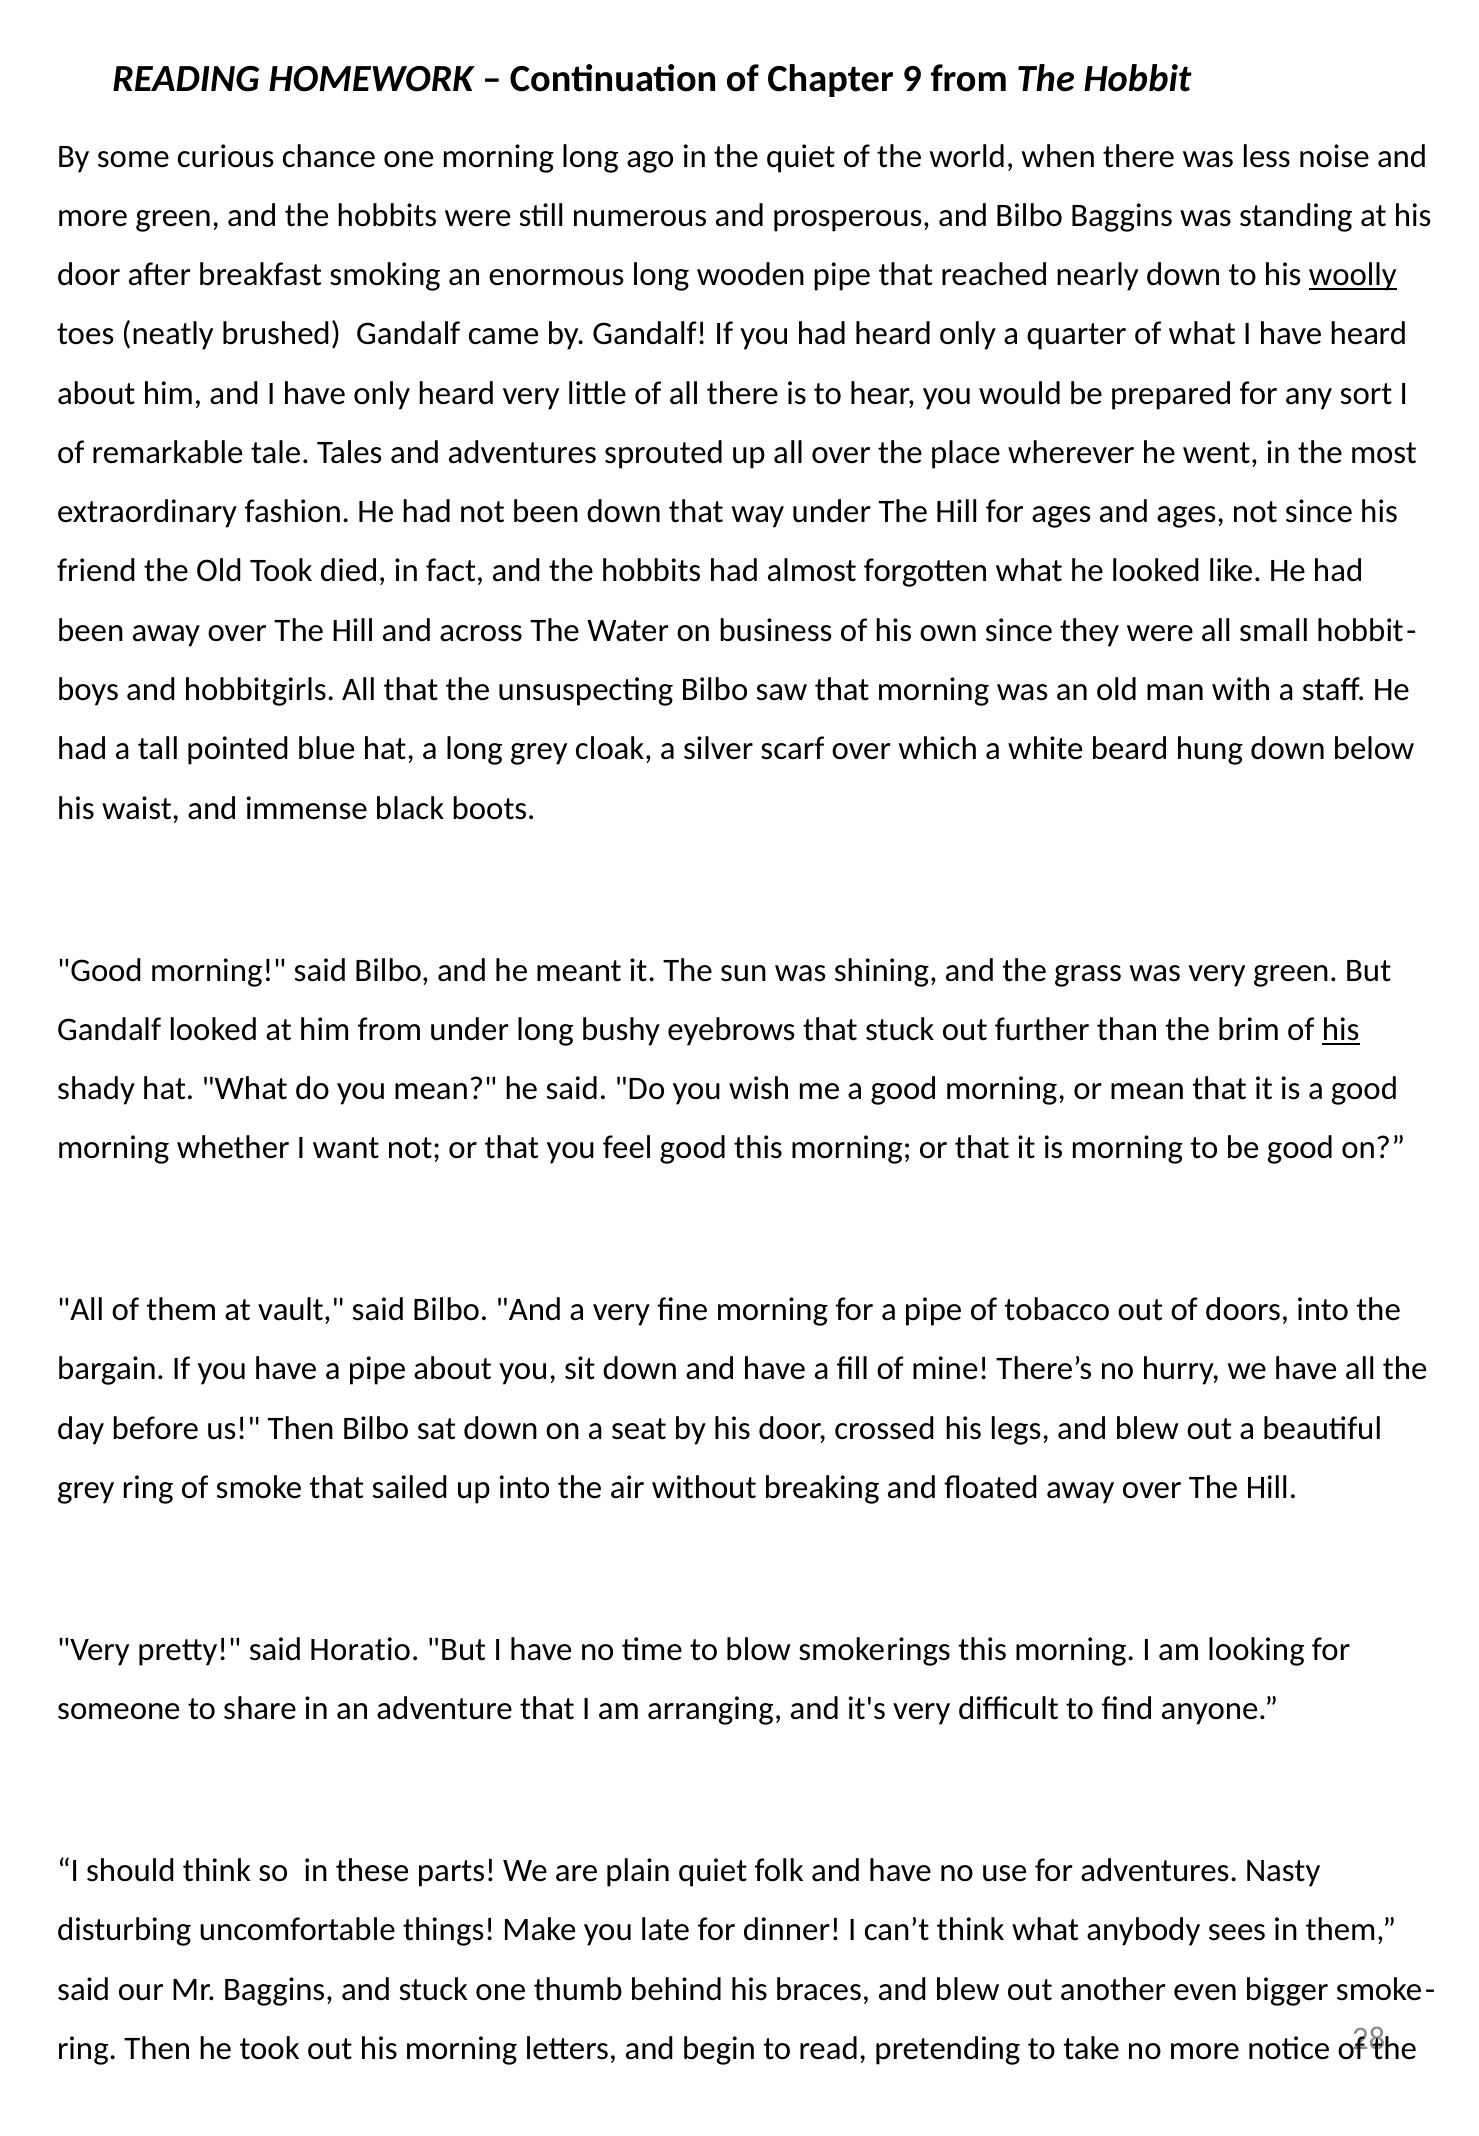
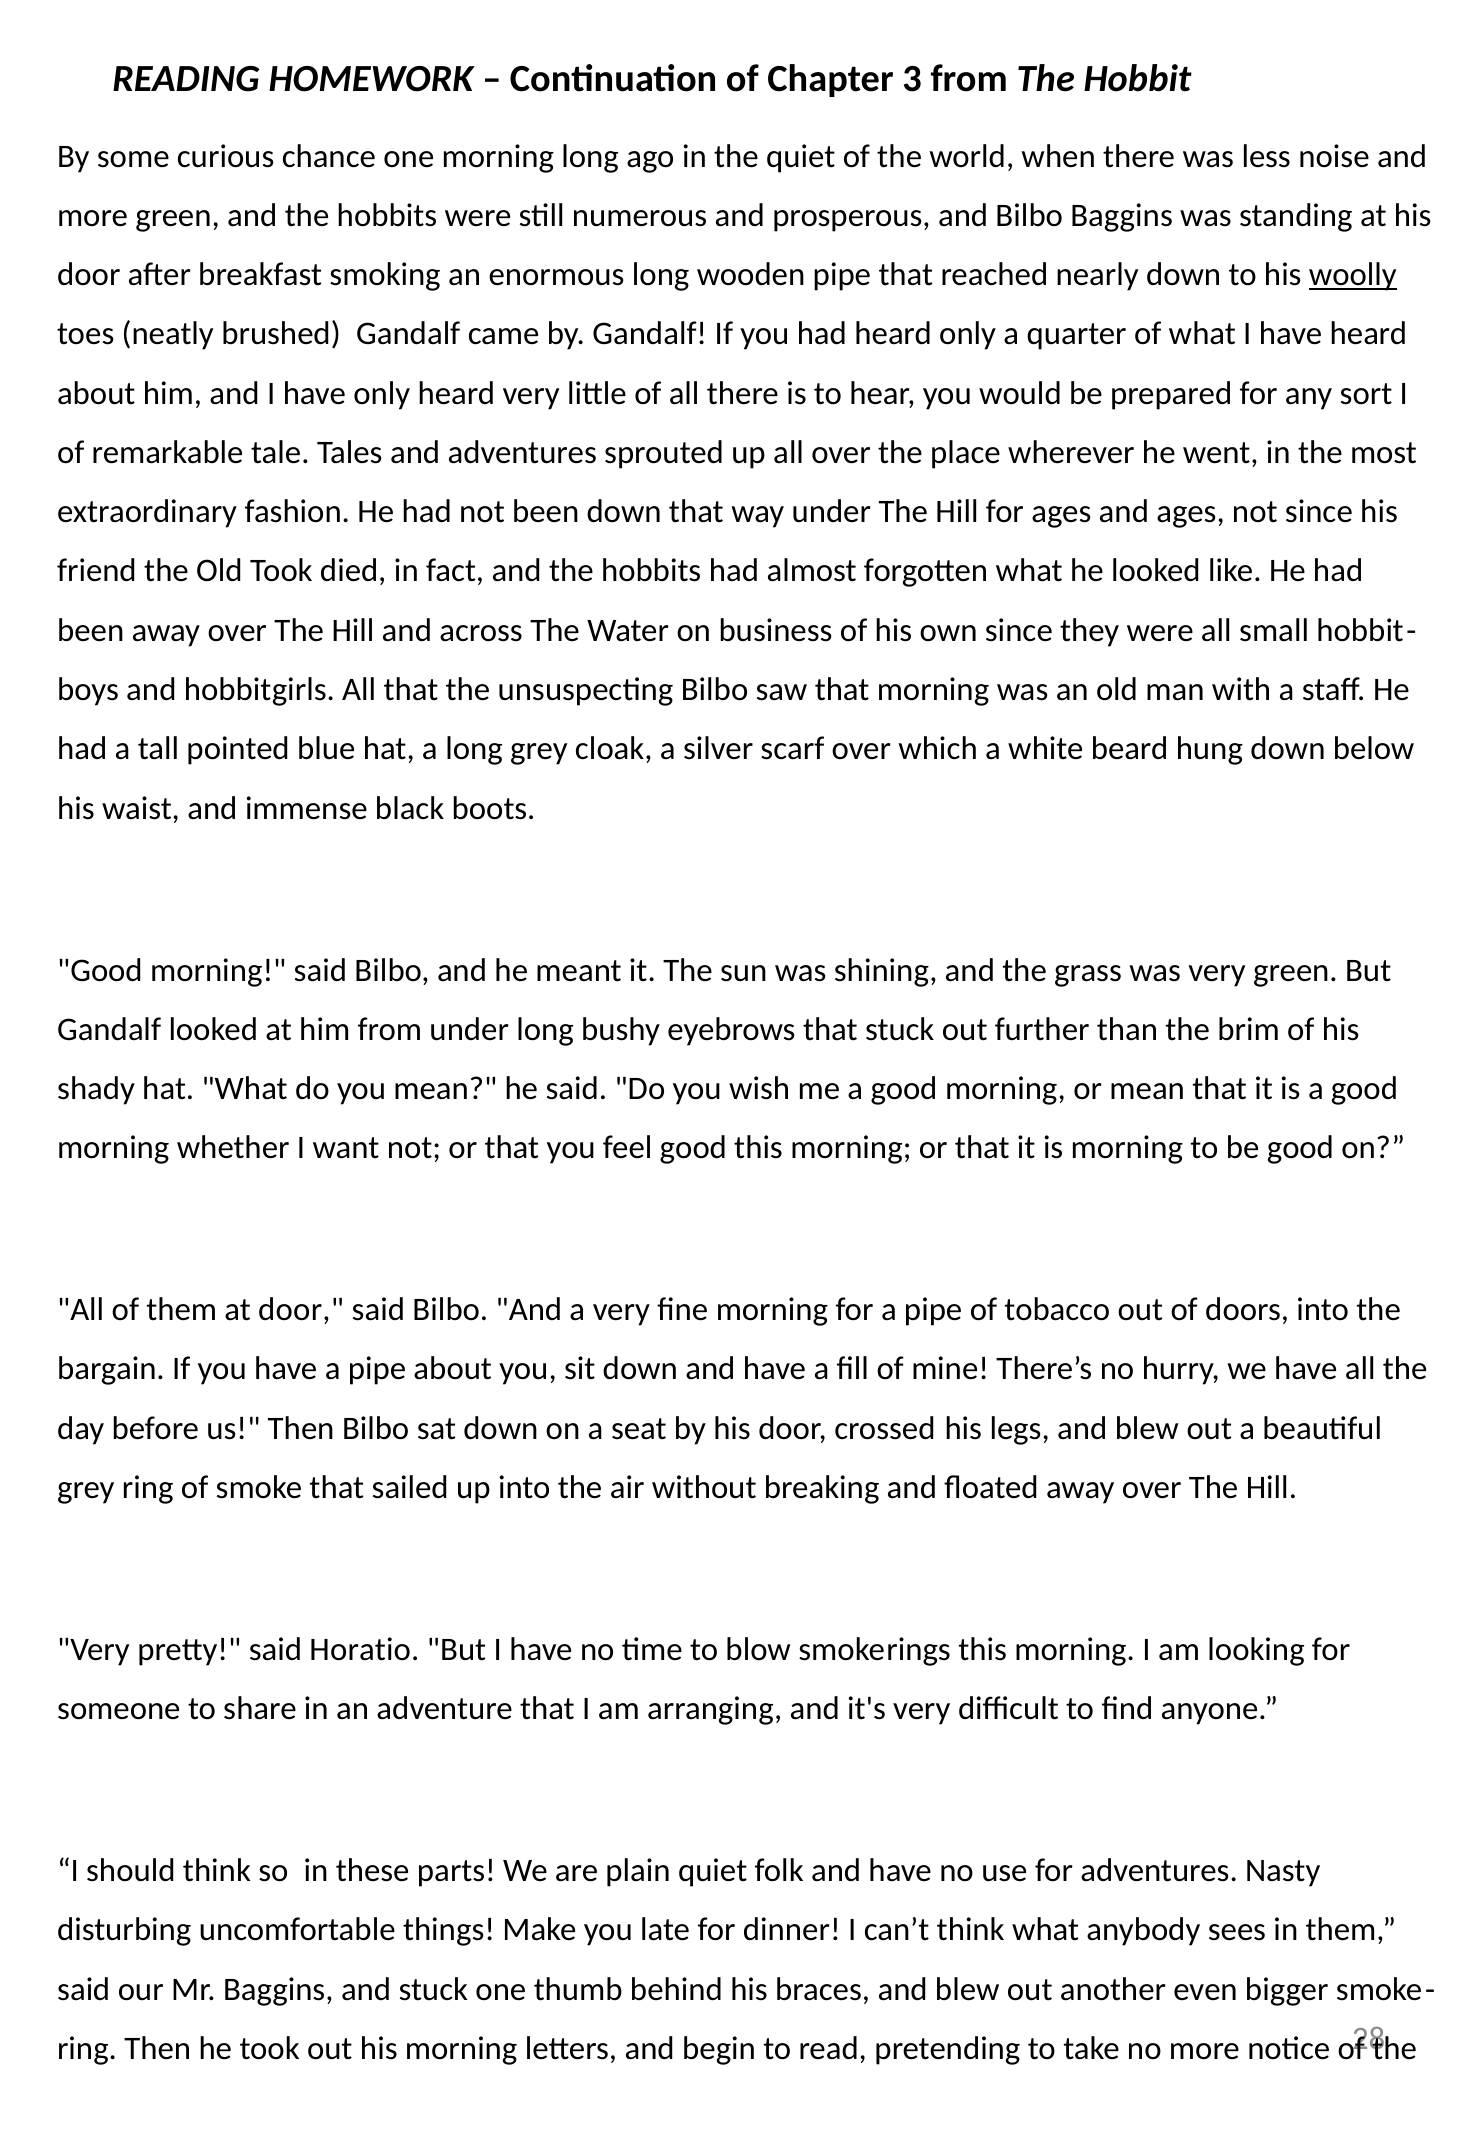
9: 9 -> 3
his at (1341, 1030) underline: present -> none
at vault: vault -> door
